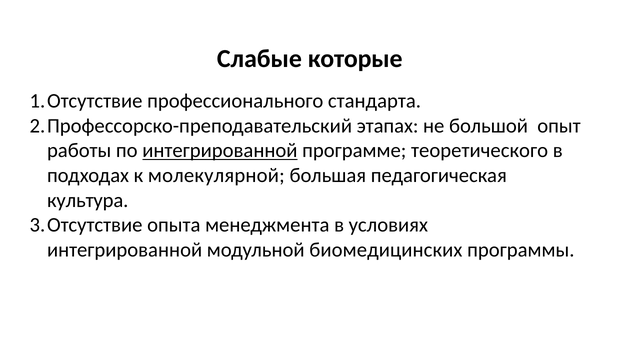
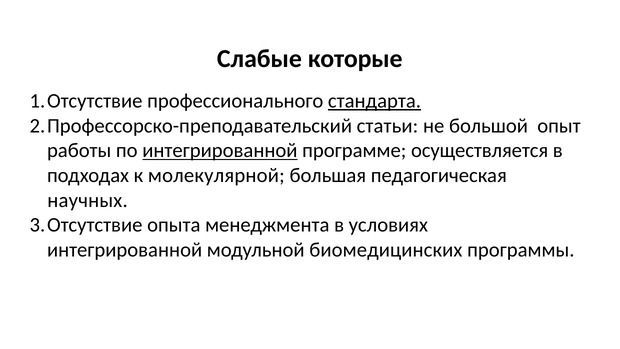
стандарта underline: none -> present
этапах: этапах -> статьи
теоретического: теоретического -> осуществляется
культура: культура -> научных
